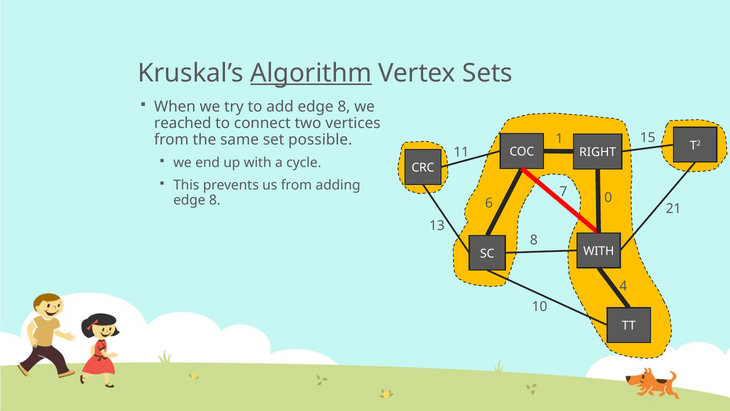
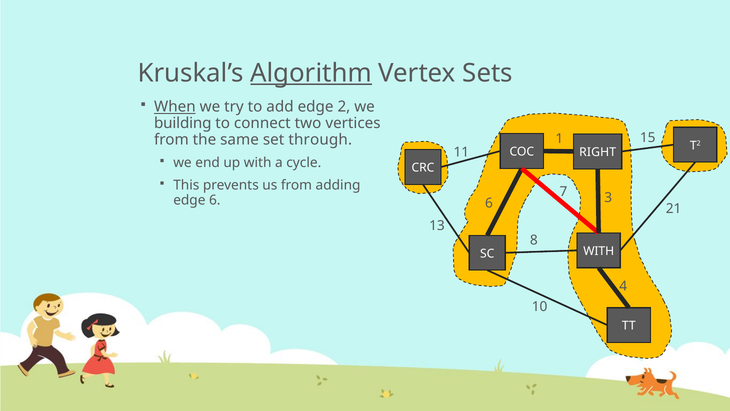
When underline: none -> present
add edge 8: 8 -> 2
reached: reached -> building
possible: possible -> through
8 at (215, 200): 8 -> 6
0: 0 -> 3
